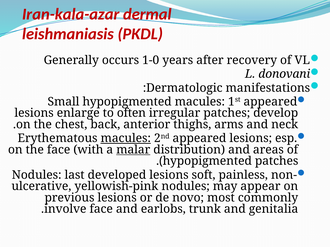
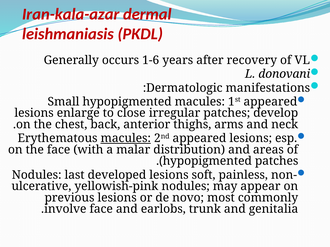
1-0: 1-0 -> 1-6
often: often -> close
malar underline: present -> none
